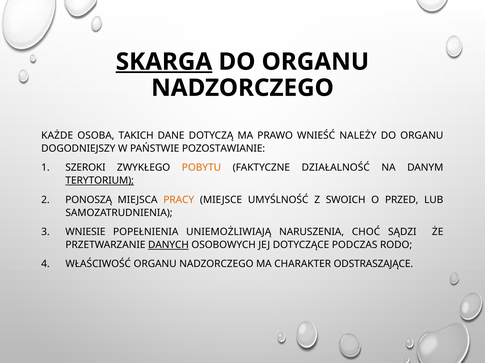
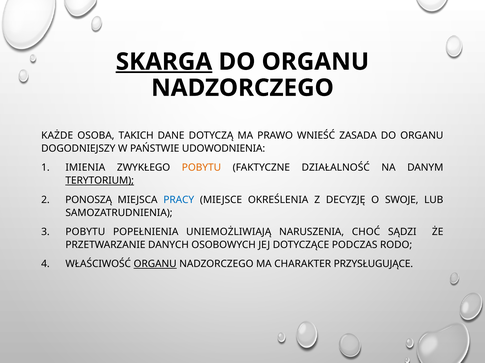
NALEŻY: NALEŻY -> ZASADA
POZOSTAWIANIE: POZOSTAWIANIE -> UDOWODNIENIA
SZEROKI: SZEROKI -> IMIENIA
PRACY colour: orange -> blue
UMYŚLNOŚĆ: UMYŚLNOŚĆ -> OKREŚLENIA
SWOICH: SWOICH -> DECYZJĘ
PRZED: PRZED -> SWOJE
WNIESIE at (85, 232): WNIESIE -> POBYTU
DANYCH underline: present -> none
ORGANU at (155, 265) underline: none -> present
ODSTRASZAJĄCE: ODSTRASZAJĄCE -> PRZYSŁUGUJĄCE
